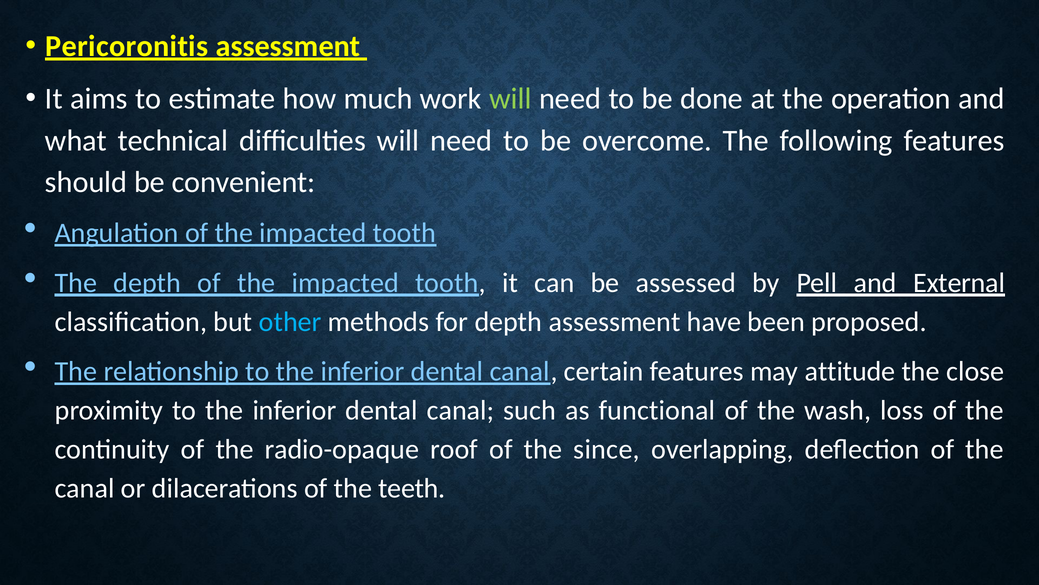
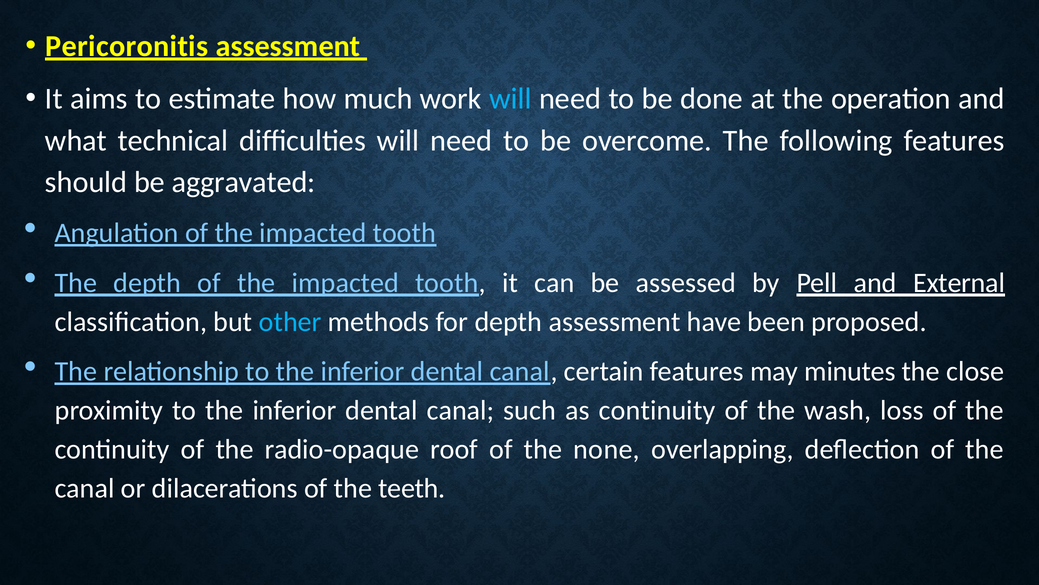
will at (510, 99) colour: light green -> light blue
convenient: convenient -> aggravated
attitude: attitude -> minutes
as functional: functional -> continuity
since: since -> none
